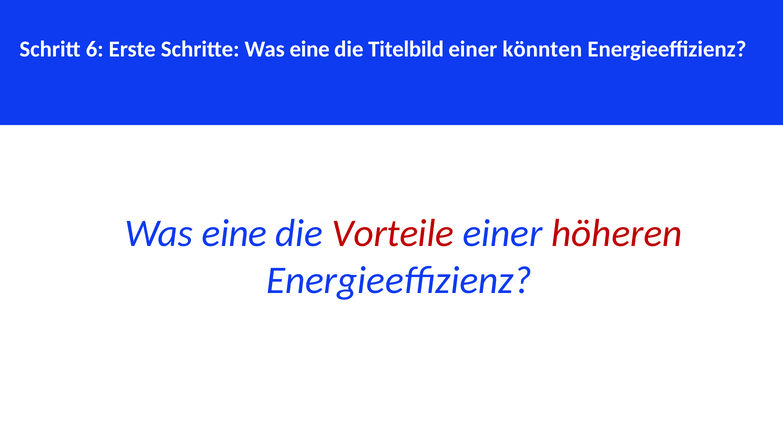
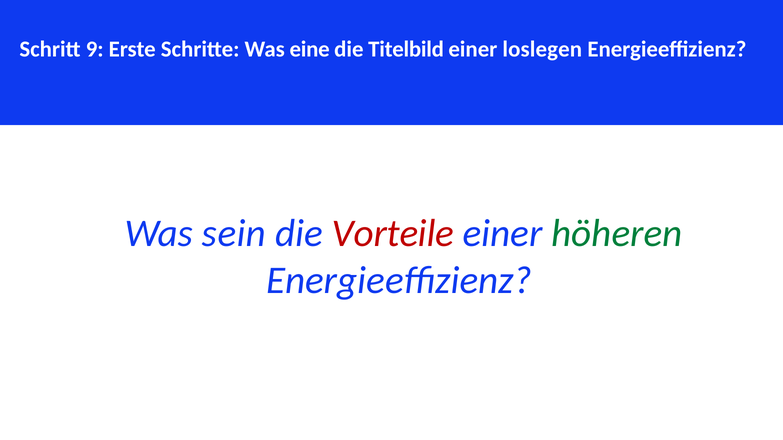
6: 6 -> 9
könnten: könnten -> loslegen
eine at (234, 233): eine -> sein
höheren colour: red -> green
